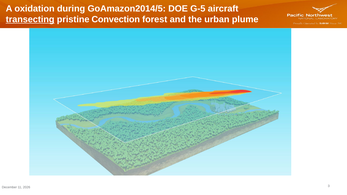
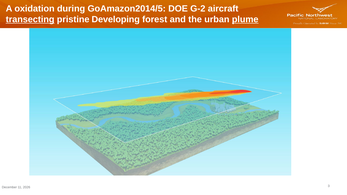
G-5: G-5 -> G-2
Convection: Convection -> Developing
plume underline: none -> present
